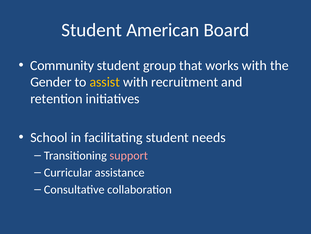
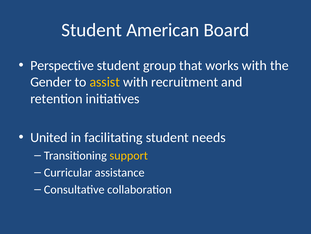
Community: Community -> Perspective
School: School -> United
support colour: pink -> yellow
